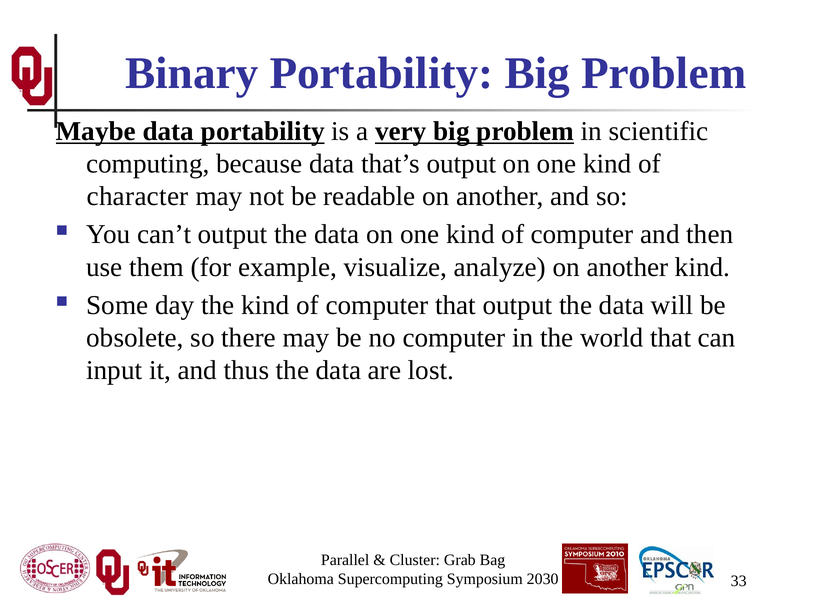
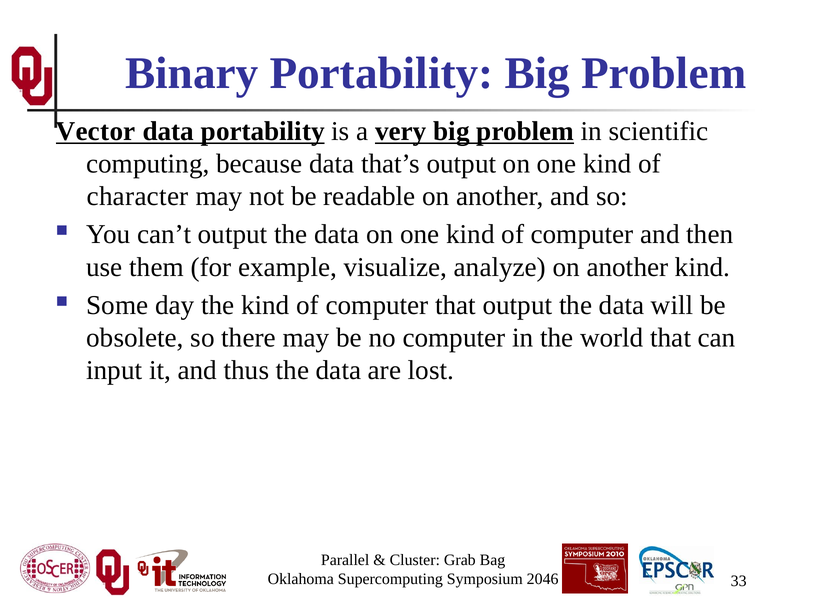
Maybe: Maybe -> Vector
2030: 2030 -> 2046
